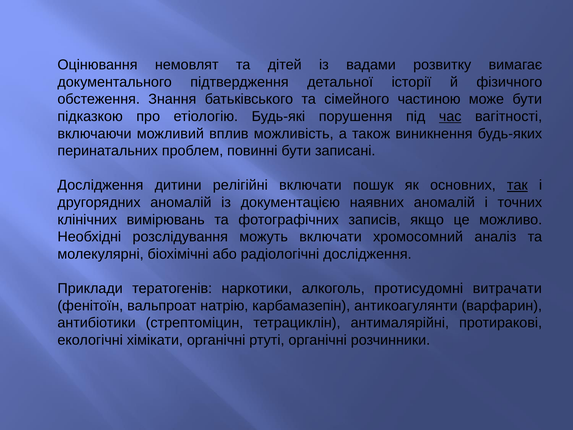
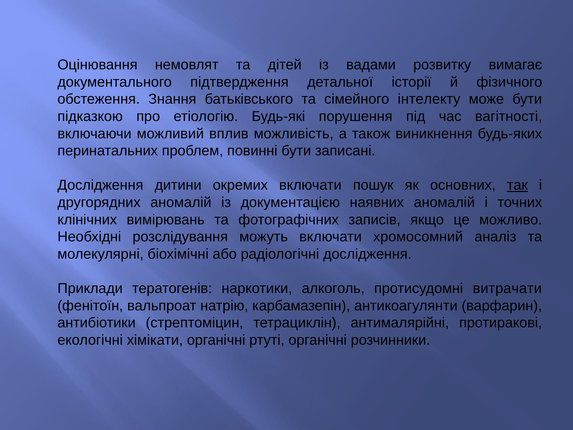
частиною: частиною -> інтелекту
час underline: present -> none
релігійні: релігійні -> окремих
